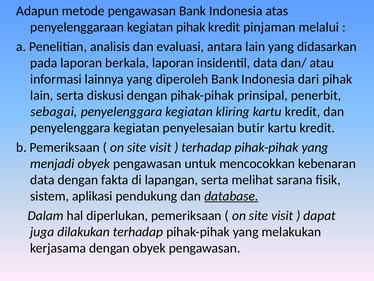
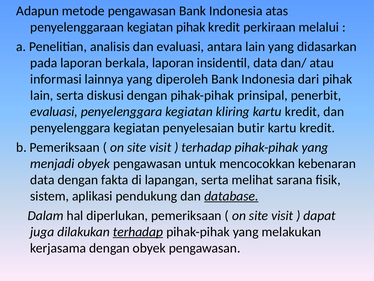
pinjaman: pinjaman -> perkiraan
sebagai at (54, 111): sebagai -> evaluasi
terhadap at (138, 231) underline: none -> present
